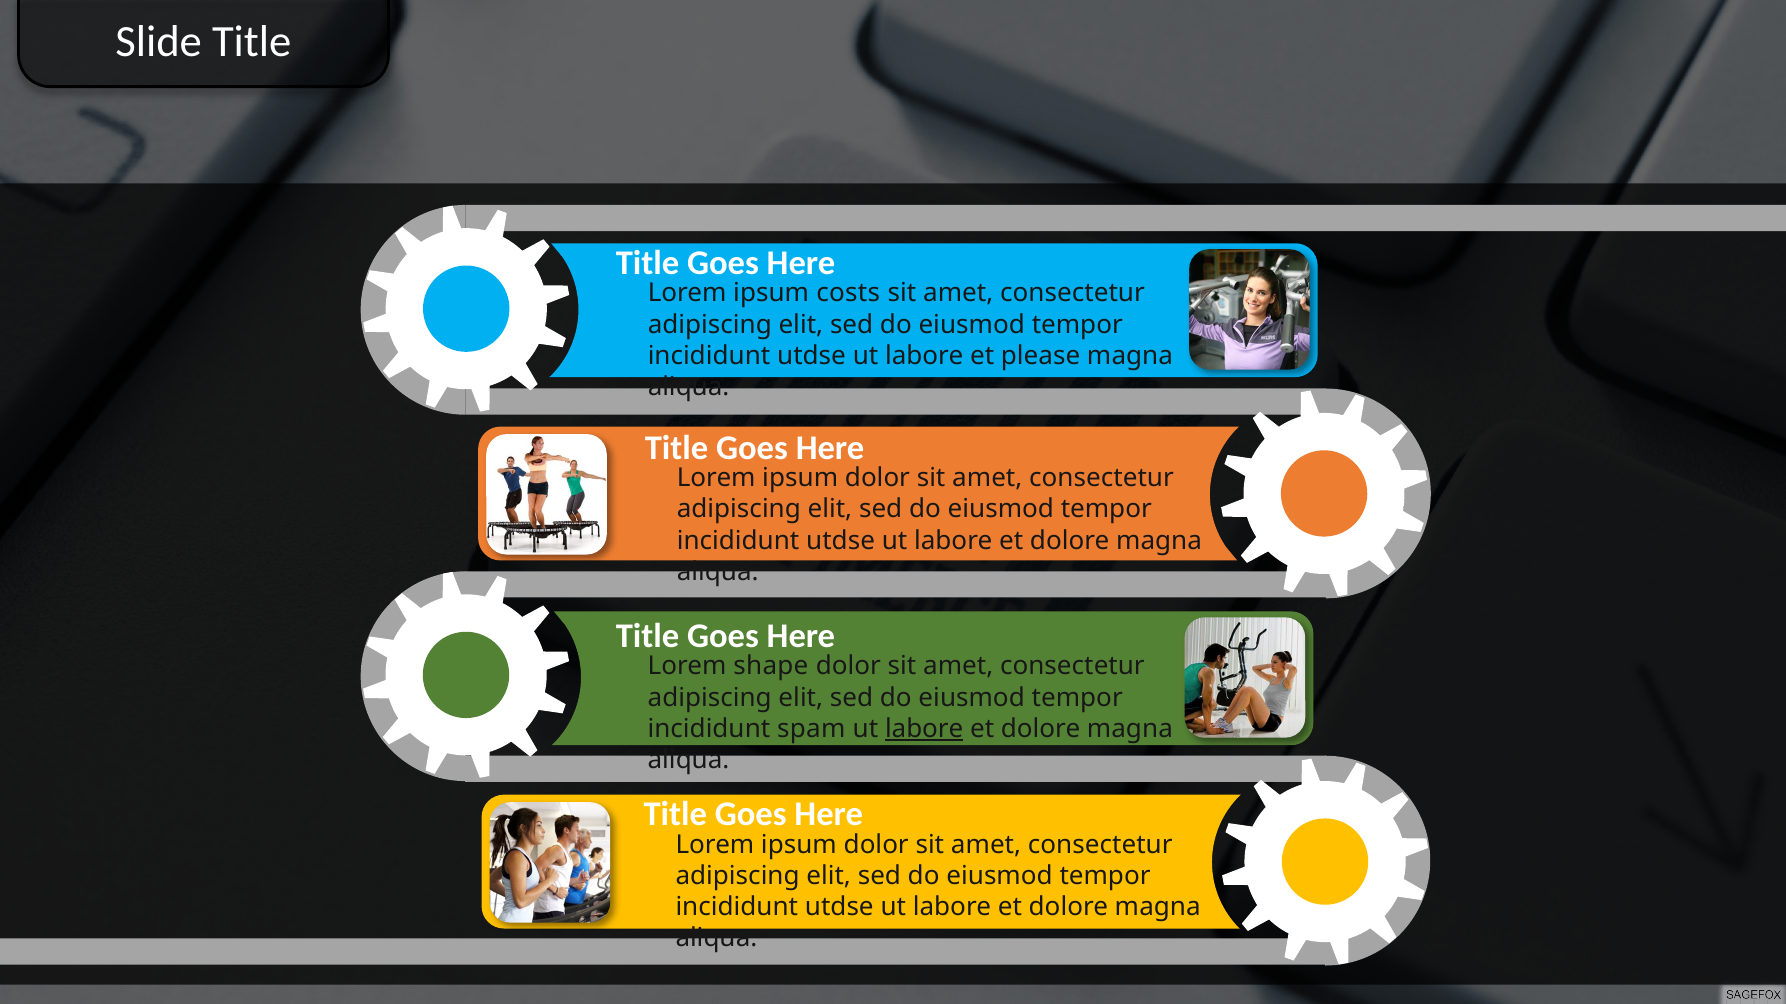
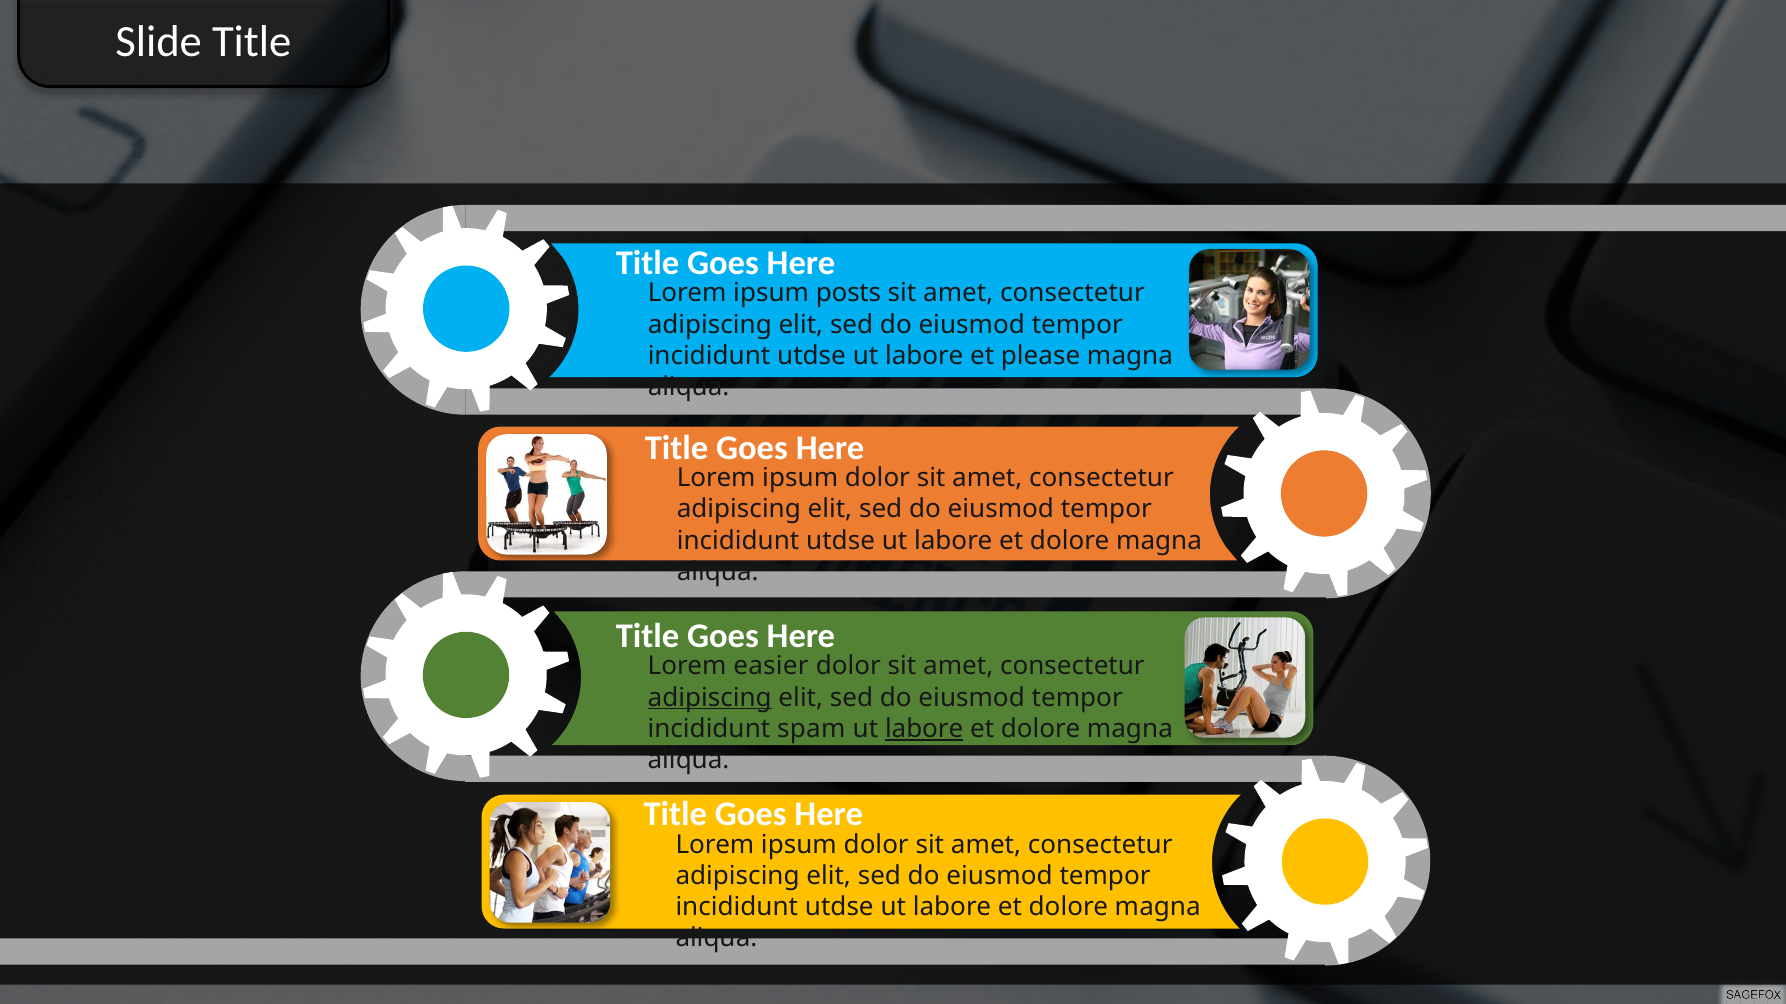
costs: costs -> posts
shape: shape -> easier
adipiscing at (710, 698) underline: none -> present
